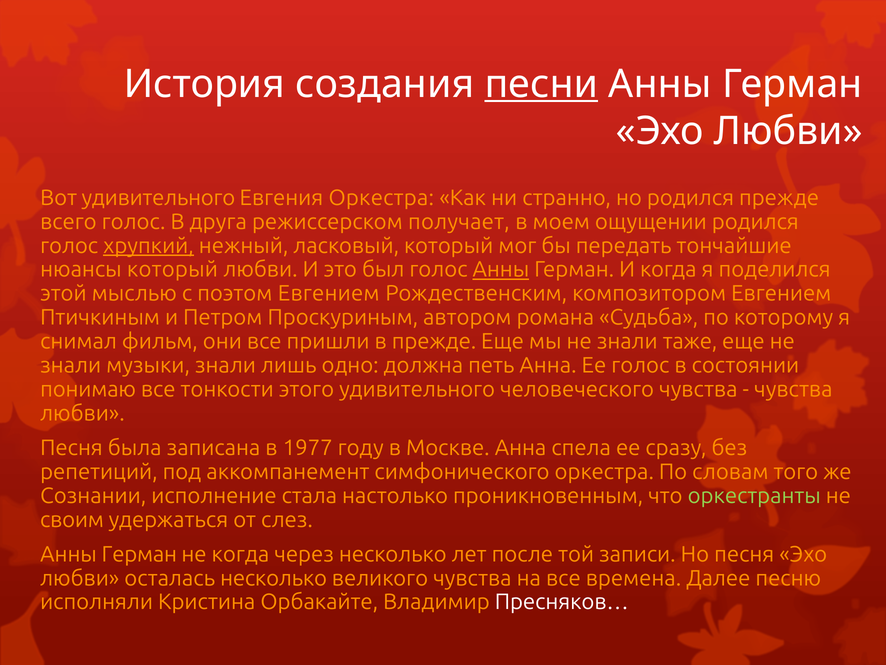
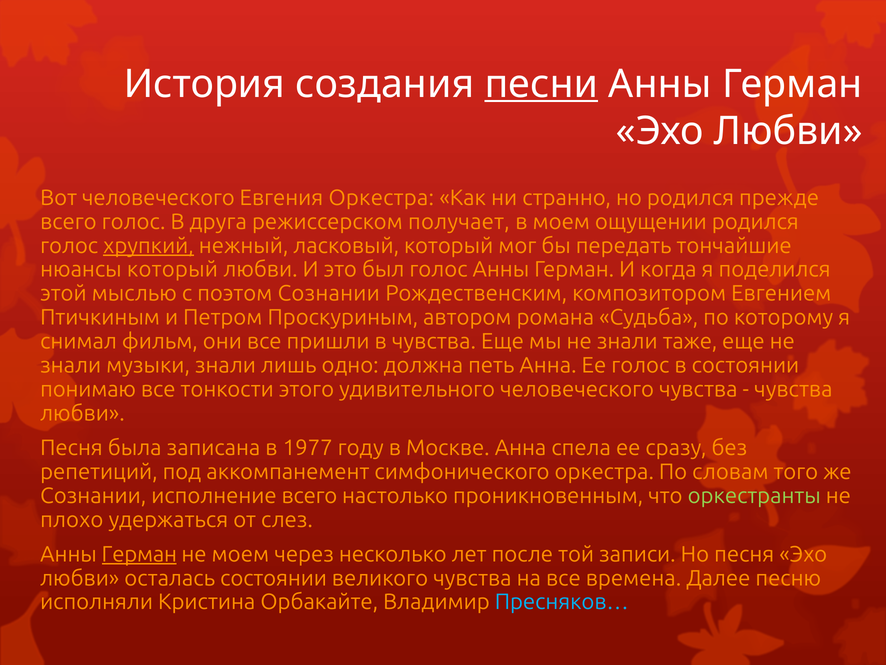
Вот удивительного: удивительного -> человеческого
Анны at (501, 269) underline: present -> none
поэтом Евгением: Евгением -> Сознании
в прежде: прежде -> чувства
исполнение стала: стала -> всего
своим: своим -> плохо
Герман at (139, 554) underline: none -> present
не когда: когда -> моем
осталась несколько: несколько -> состоянии
Пресняков… colour: white -> light blue
